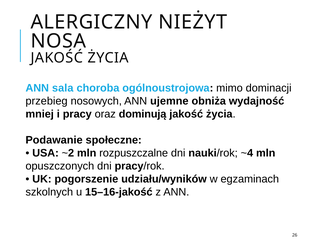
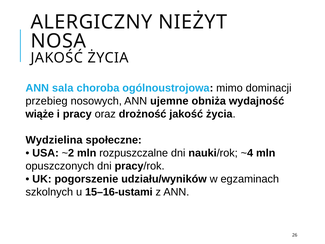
mniej: mniej -> wiąże
dominują: dominują -> drożność
Podawanie: Podawanie -> Wydzielina
15–16-jakość: 15–16-jakość -> 15–16-ustami
